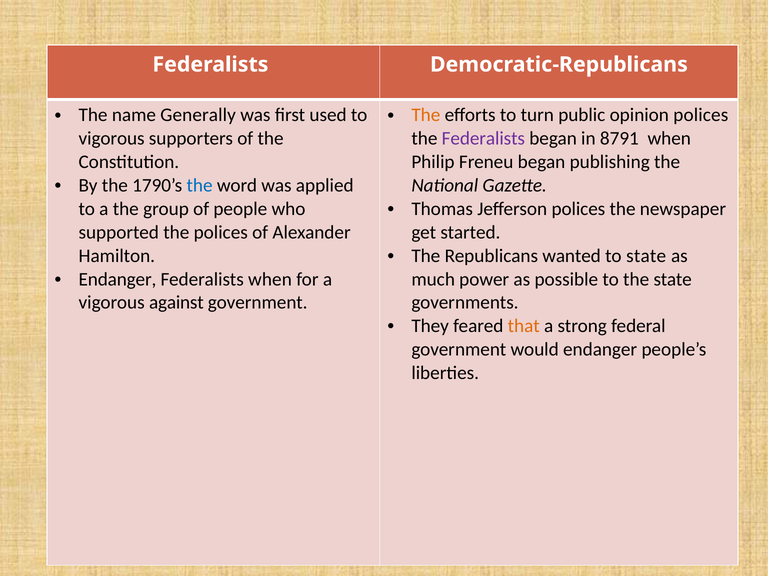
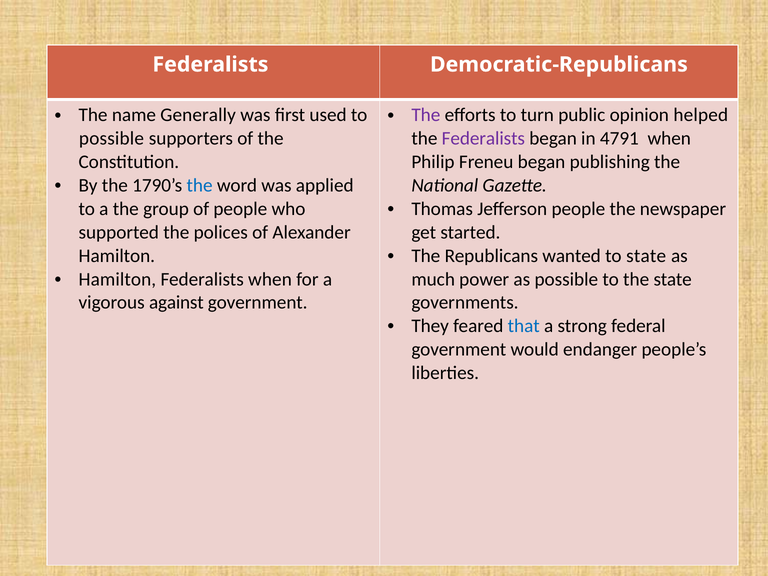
The at (426, 115) colour: orange -> purple
opinion polices: polices -> helped
vigorous at (112, 139): vigorous -> possible
8791: 8791 -> 4791
Jefferson polices: polices -> people
Endanger at (117, 279): Endanger -> Hamilton
that colour: orange -> blue
